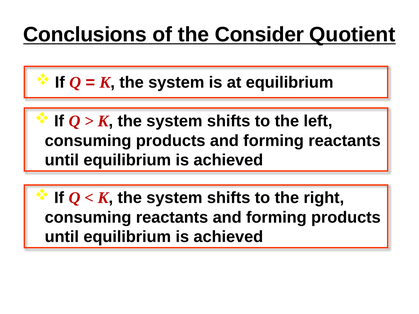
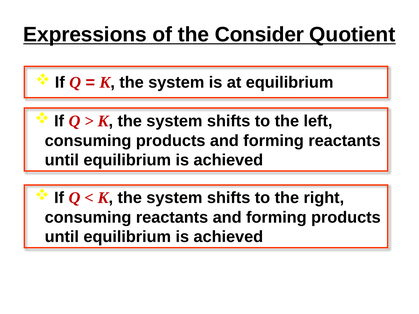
Conclusions: Conclusions -> Expressions
